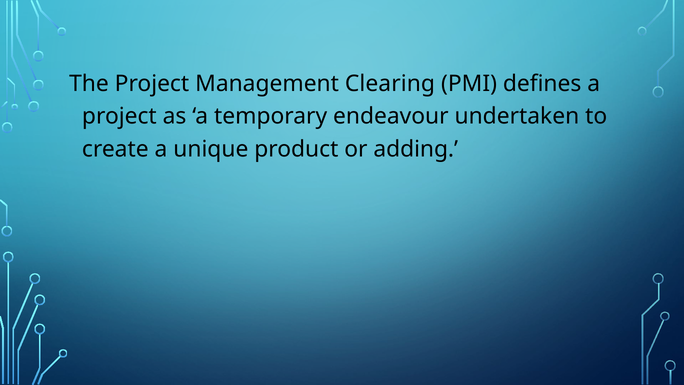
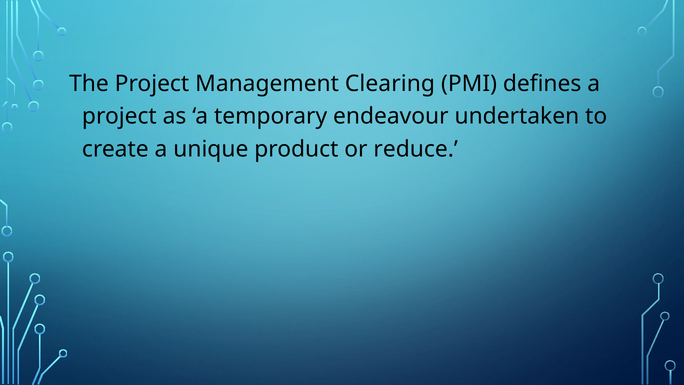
adding: adding -> reduce
